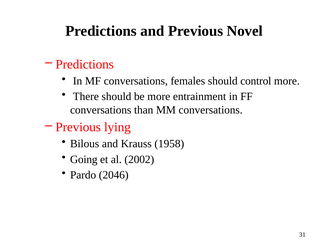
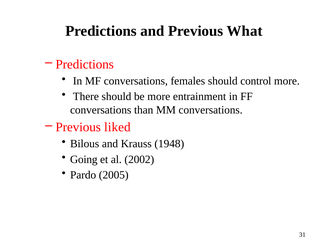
Novel: Novel -> What
lying: lying -> liked
1958: 1958 -> 1948
2046: 2046 -> 2005
